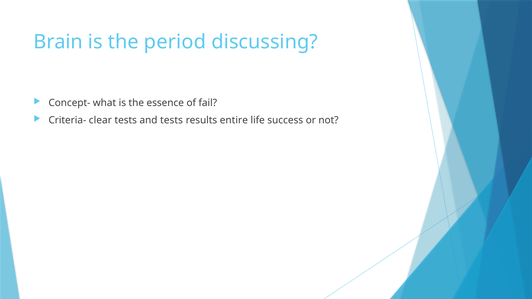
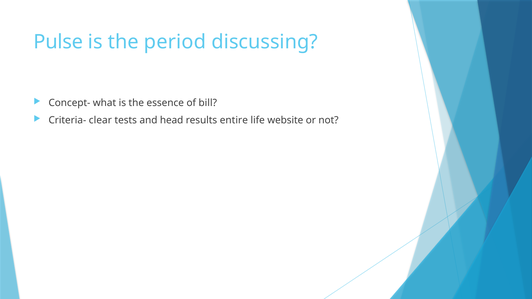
Brain: Brain -> Pulse
fail: fail -> bill
and tests: tests -> head
success: success -> website
